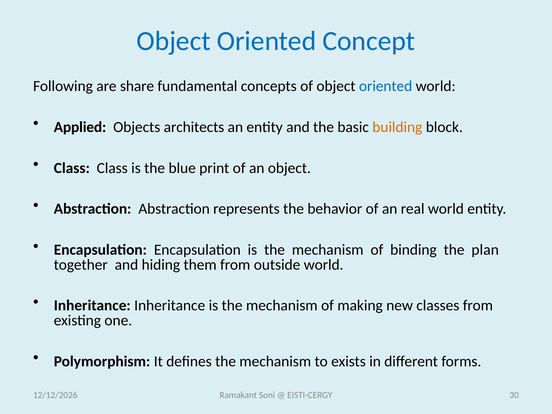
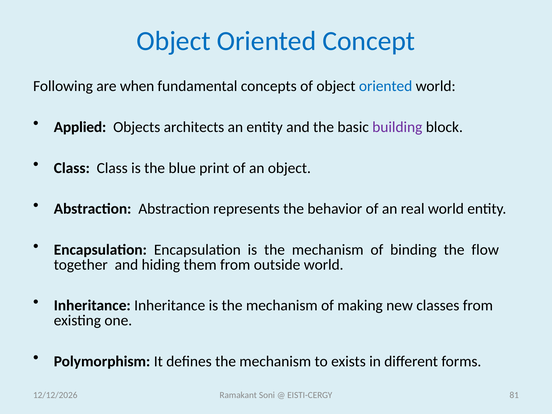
share: share -> when
building colour: orange -> purple
plan: plan -> flow
30: 30 -> 81
